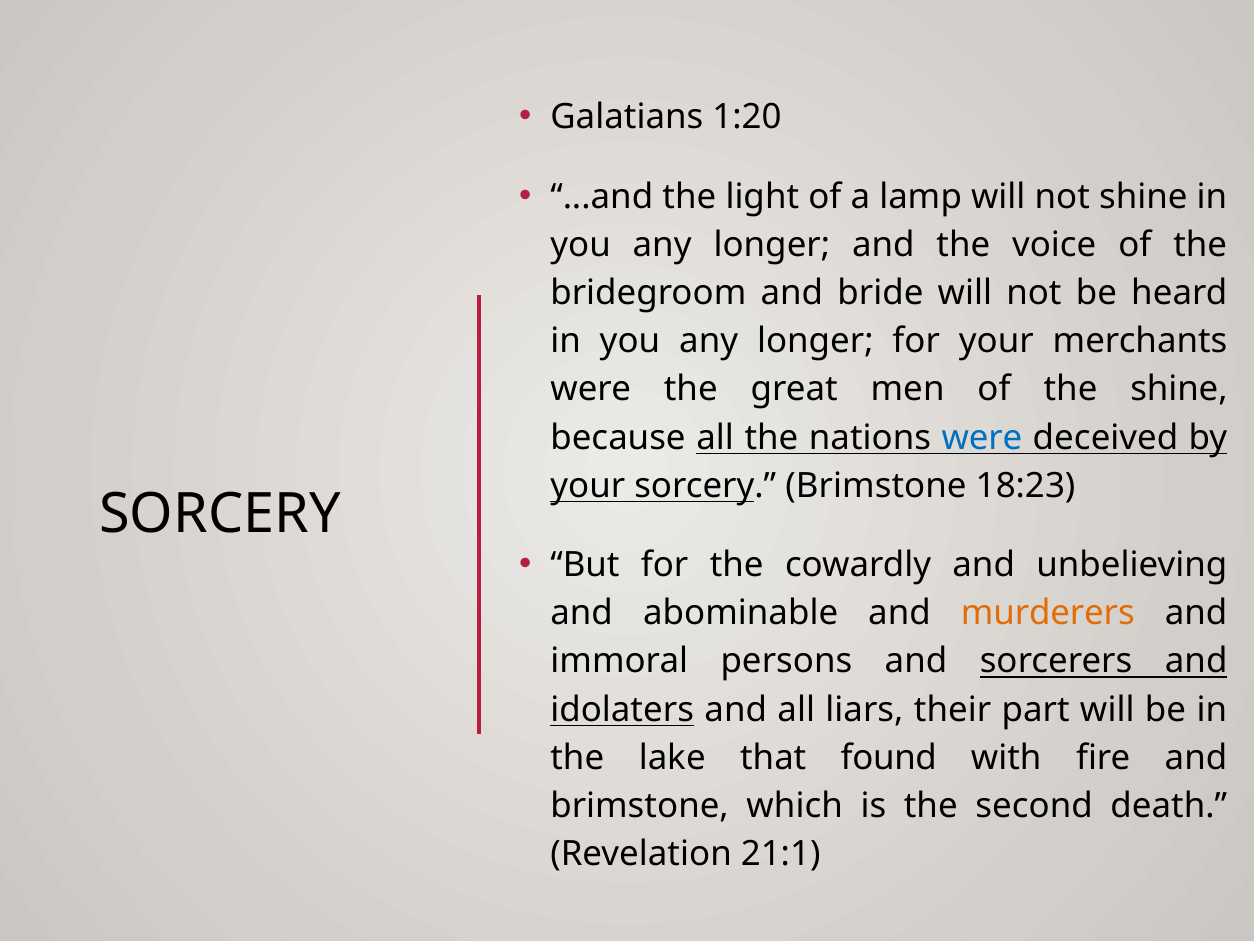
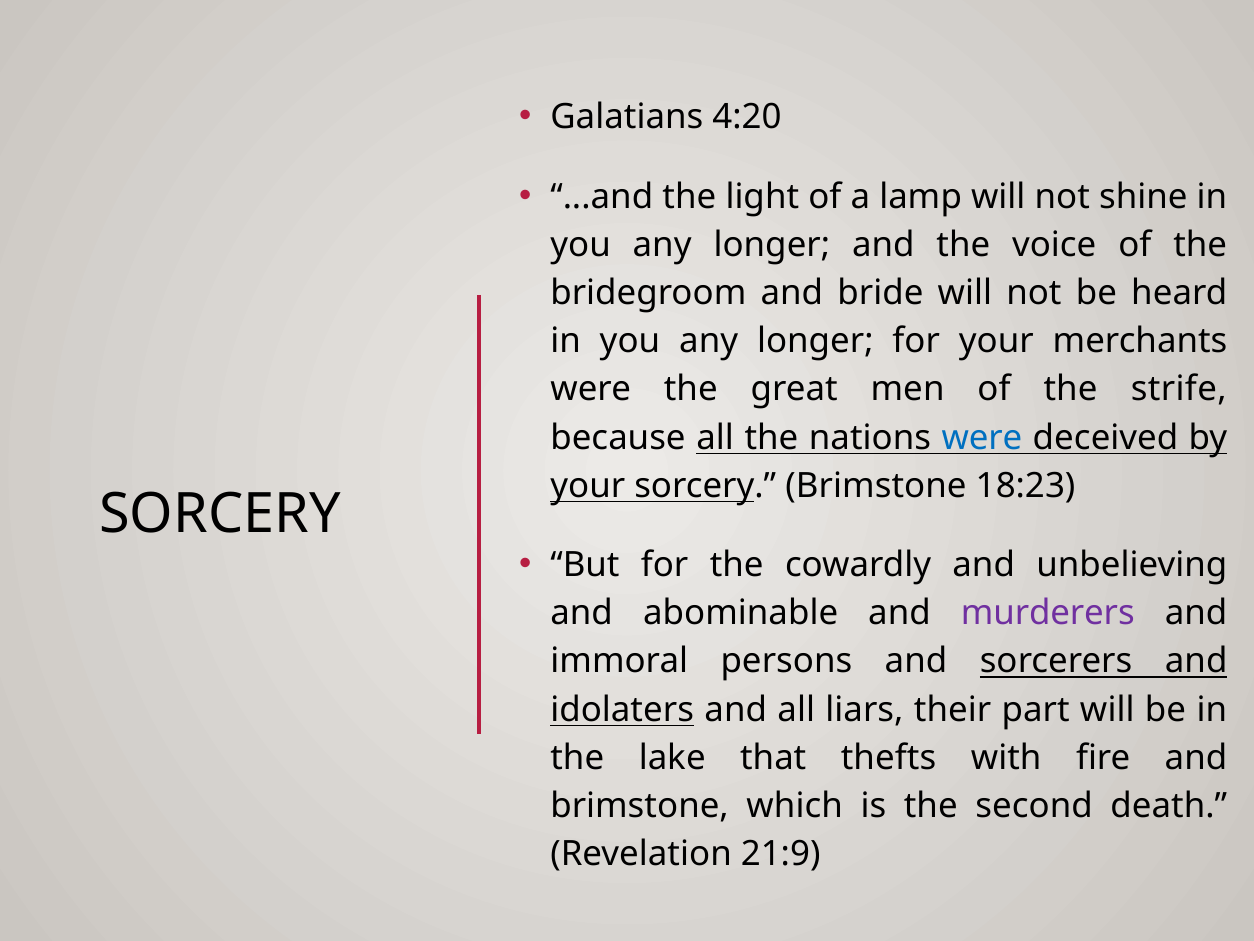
1:20: 1:20 -> 4:20
the shine: shine -> strife
murderers colour: orange -> purple
found: found -> thefts
21:1: 21:1 -> 21:9
